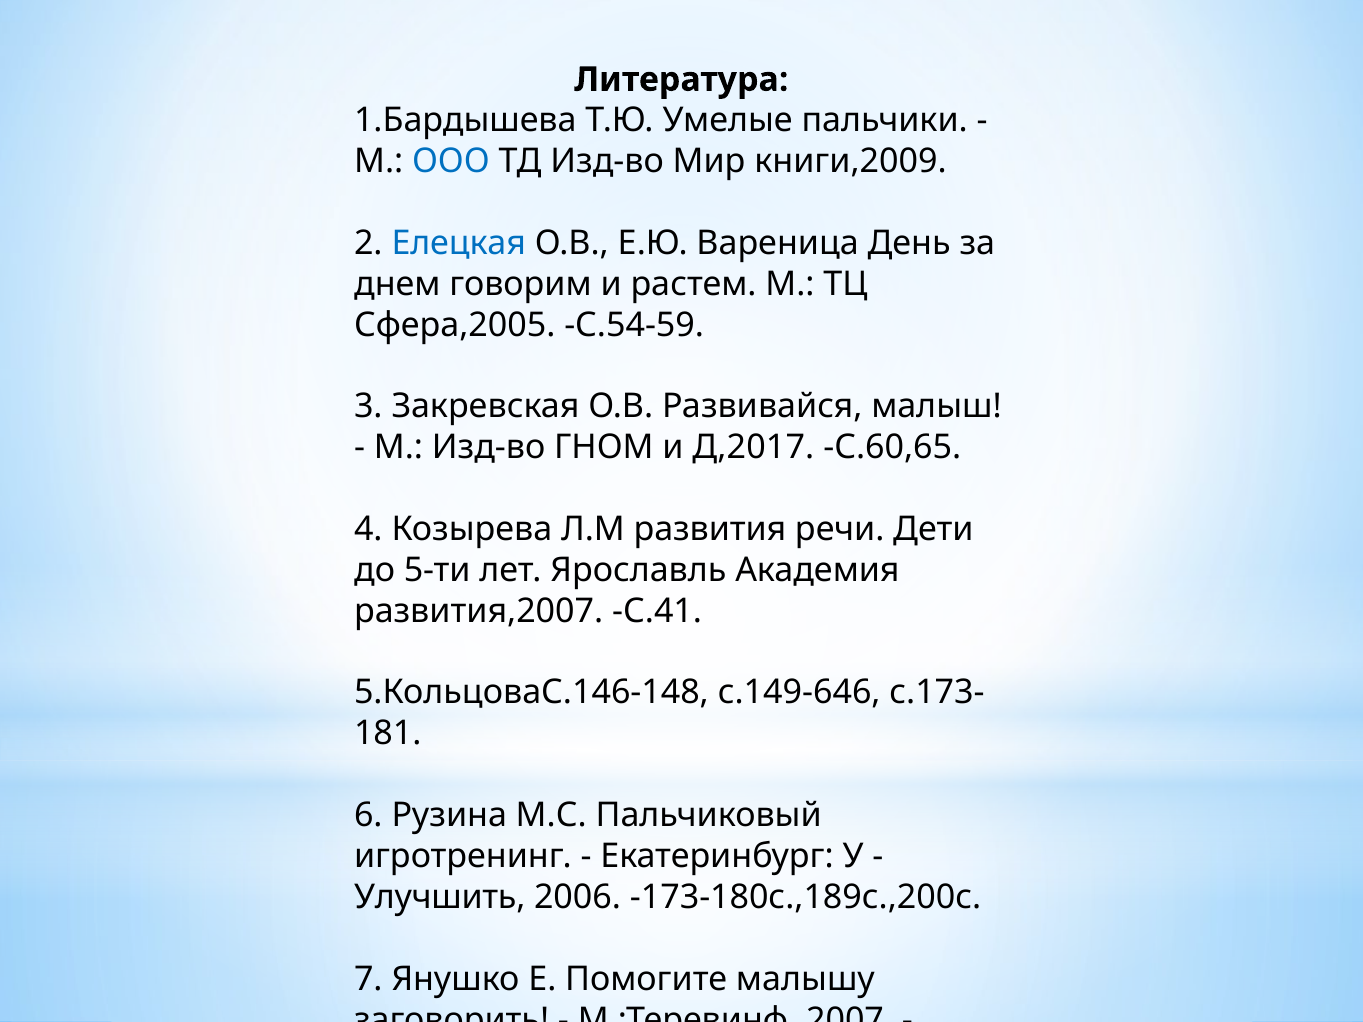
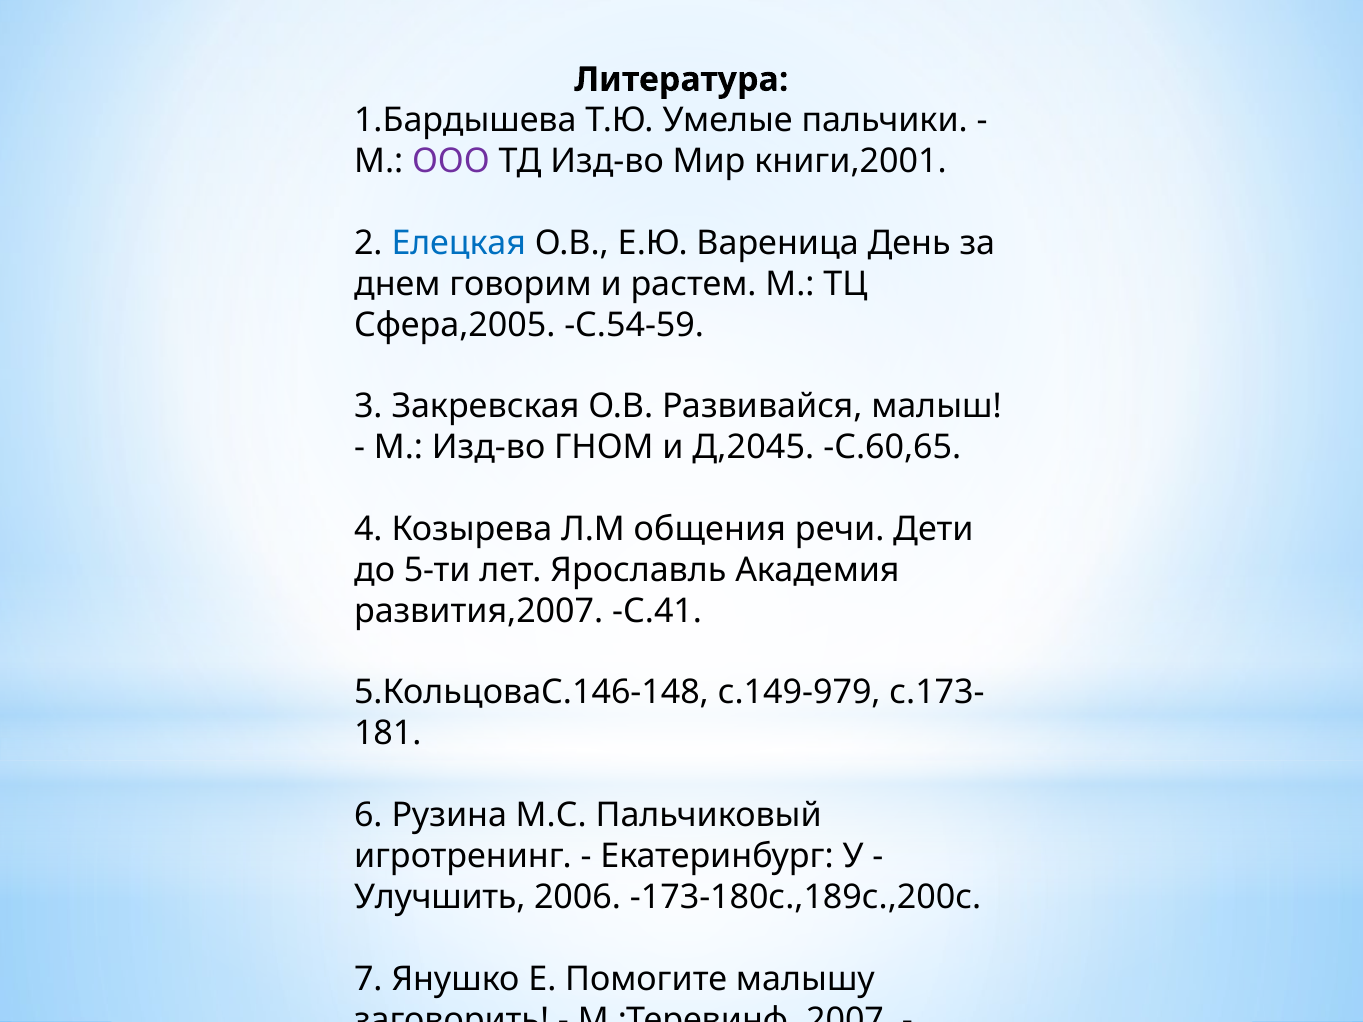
ООО colour: blue -> purple
книги,2009: книги,2009 -> книги,2001
Д,2017: Д,2017 -> Д,2045
развития: развития -> общения
с.149-646: с.149-646 -> с.149-979
